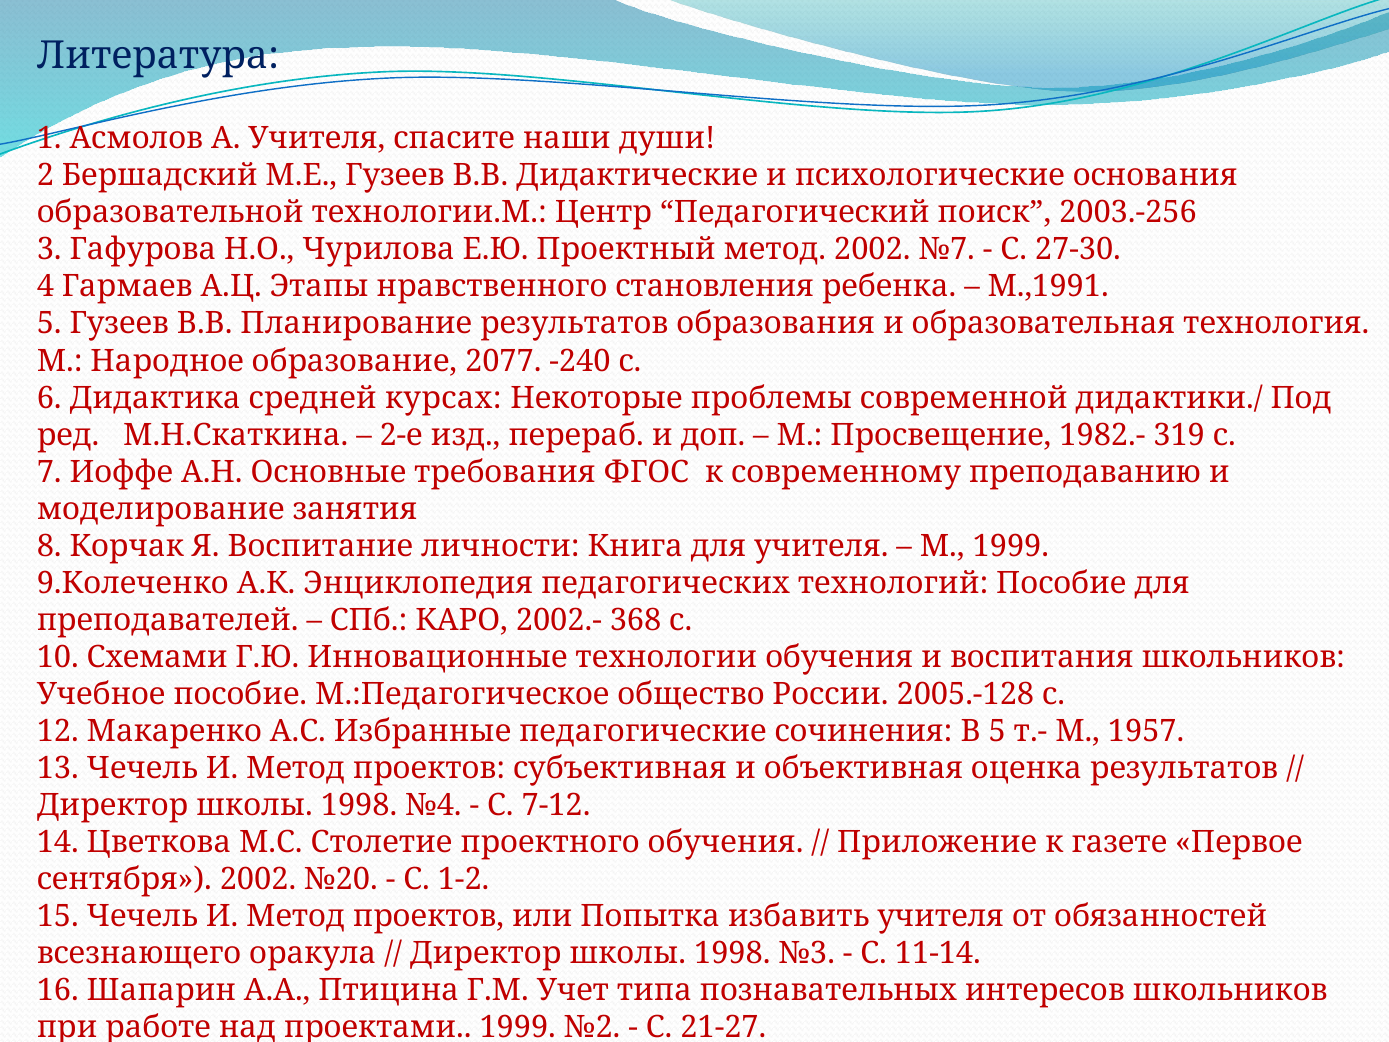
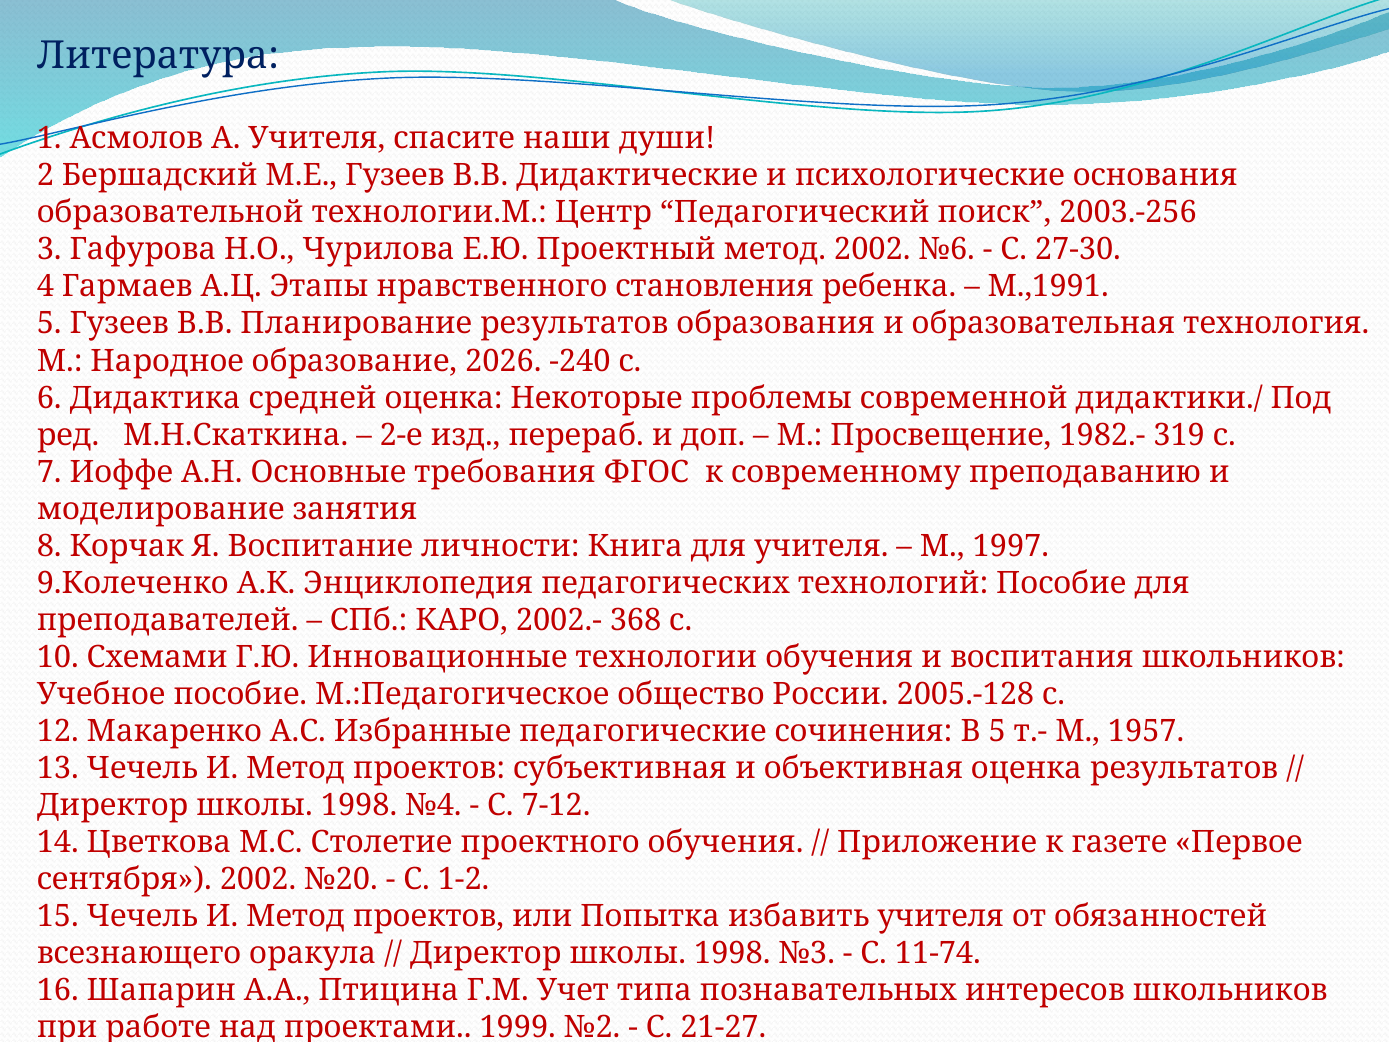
№7: №7 -> №6
2077: 2077 -> 2026
средней курсах: курсах -> оценка
М 1999: 1999 -> 1997
11-14: 11-14 -> 11-74
